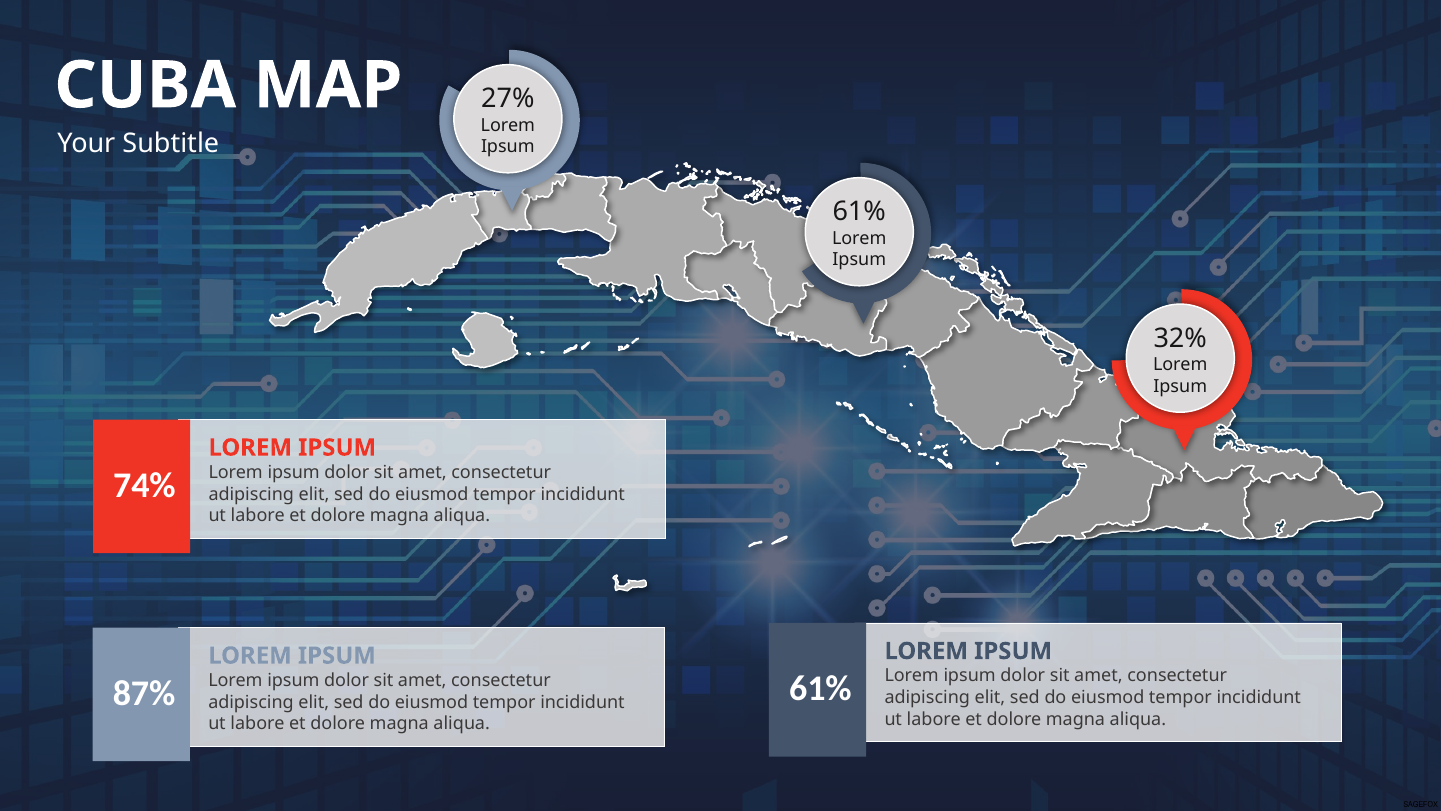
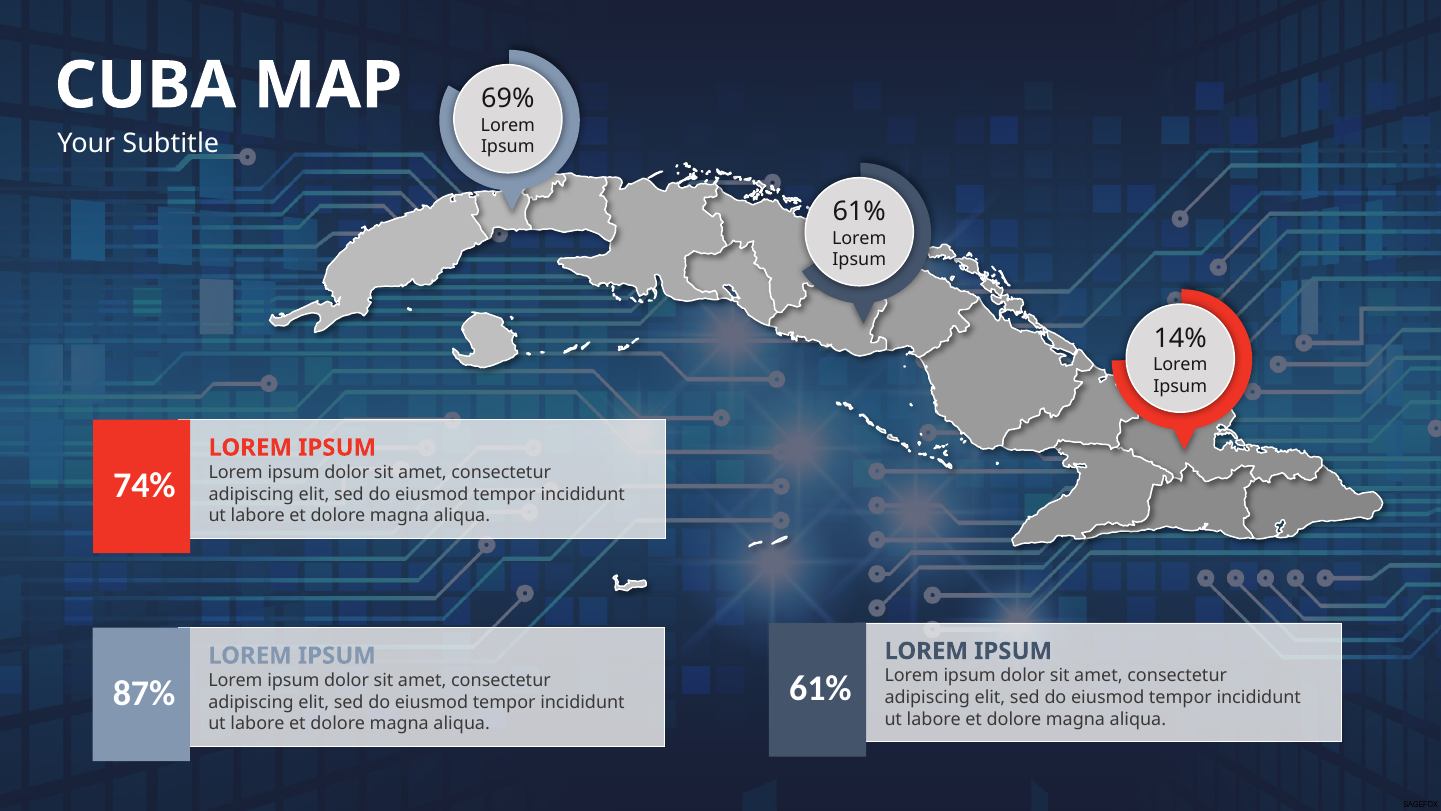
27%: 27% -> 69%
32%: 32% -> 14%
